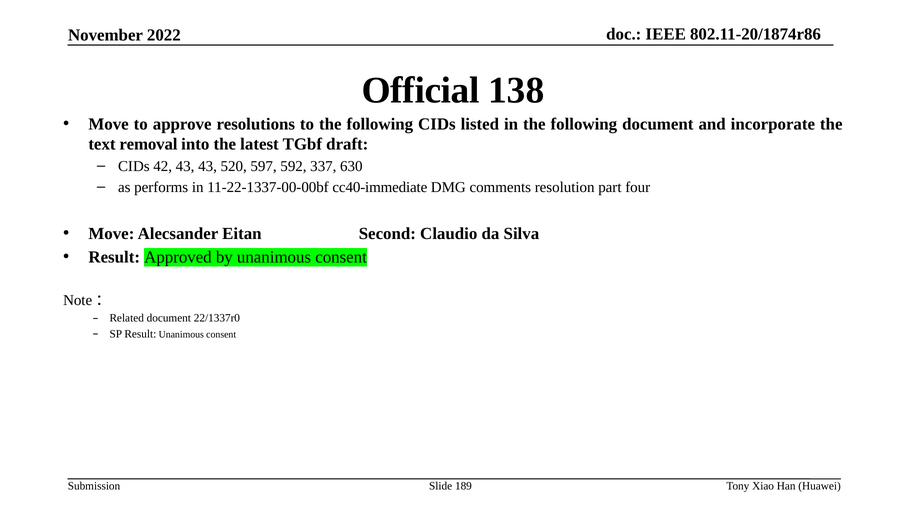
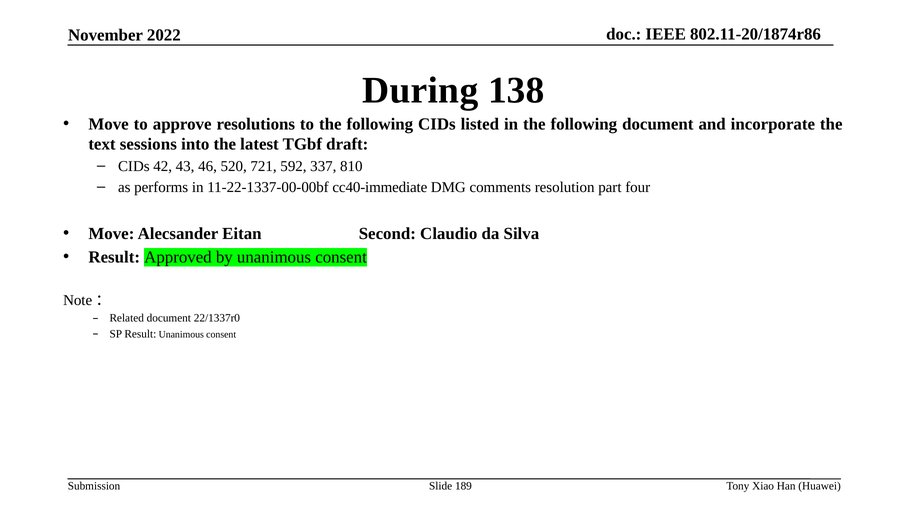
Official: Official -> During
removal: removal -> sessions
43 43: 43 -> 46
597: 597 -> 721
630: 630 -> 810
